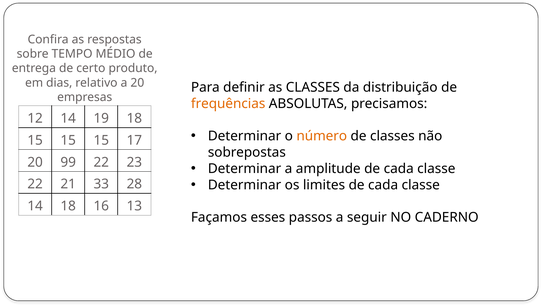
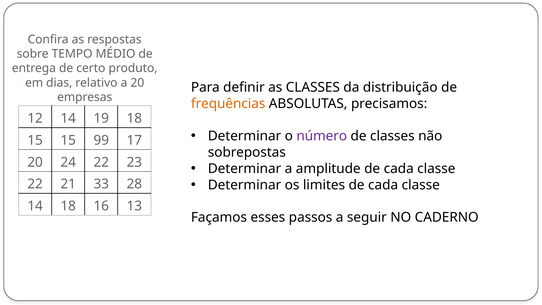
número colour: orange -> purple
15 15 15: 15 -> 99
99: 99 -> 24
